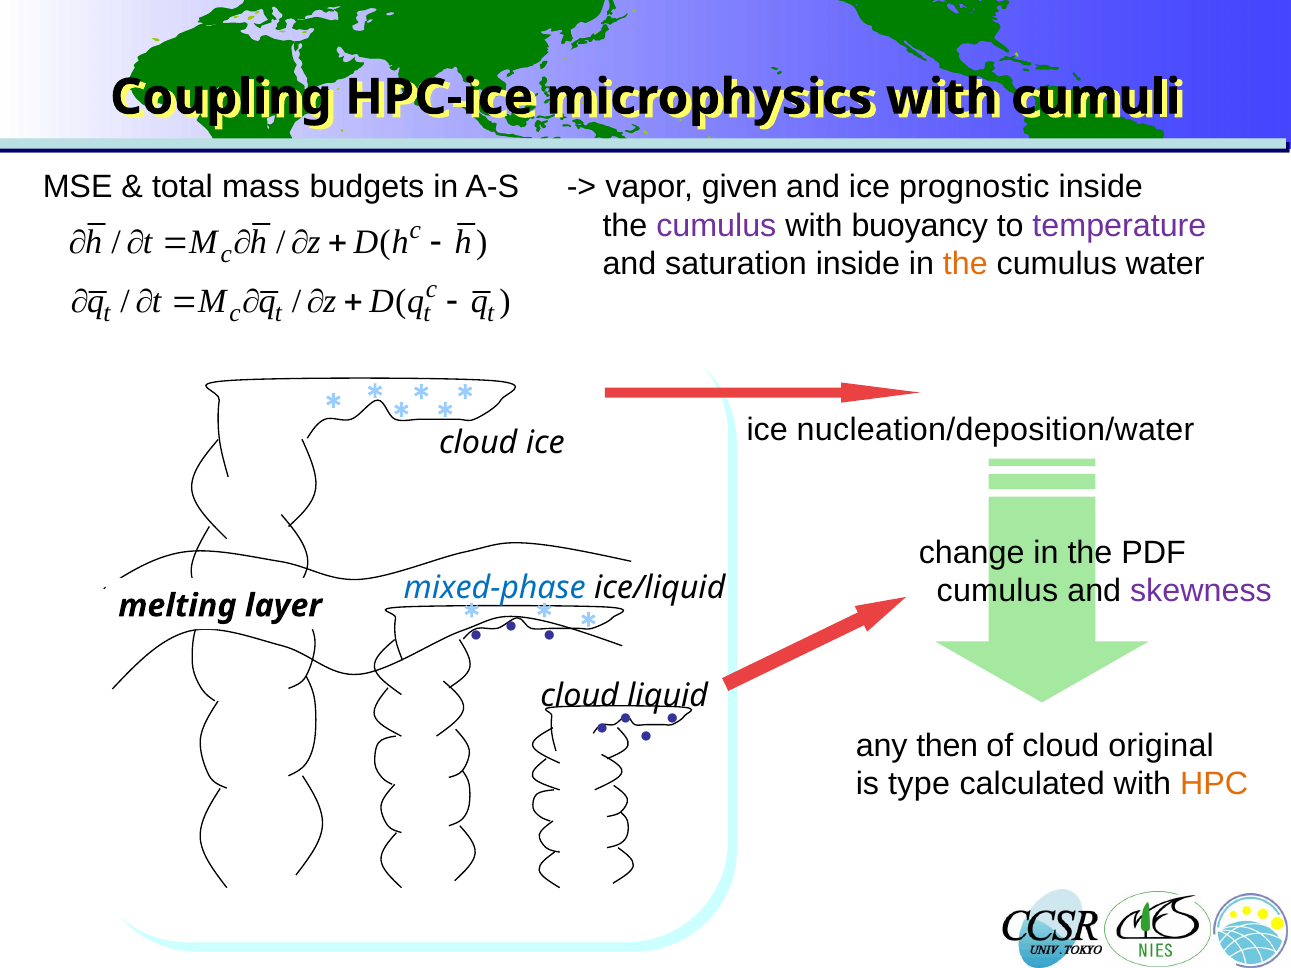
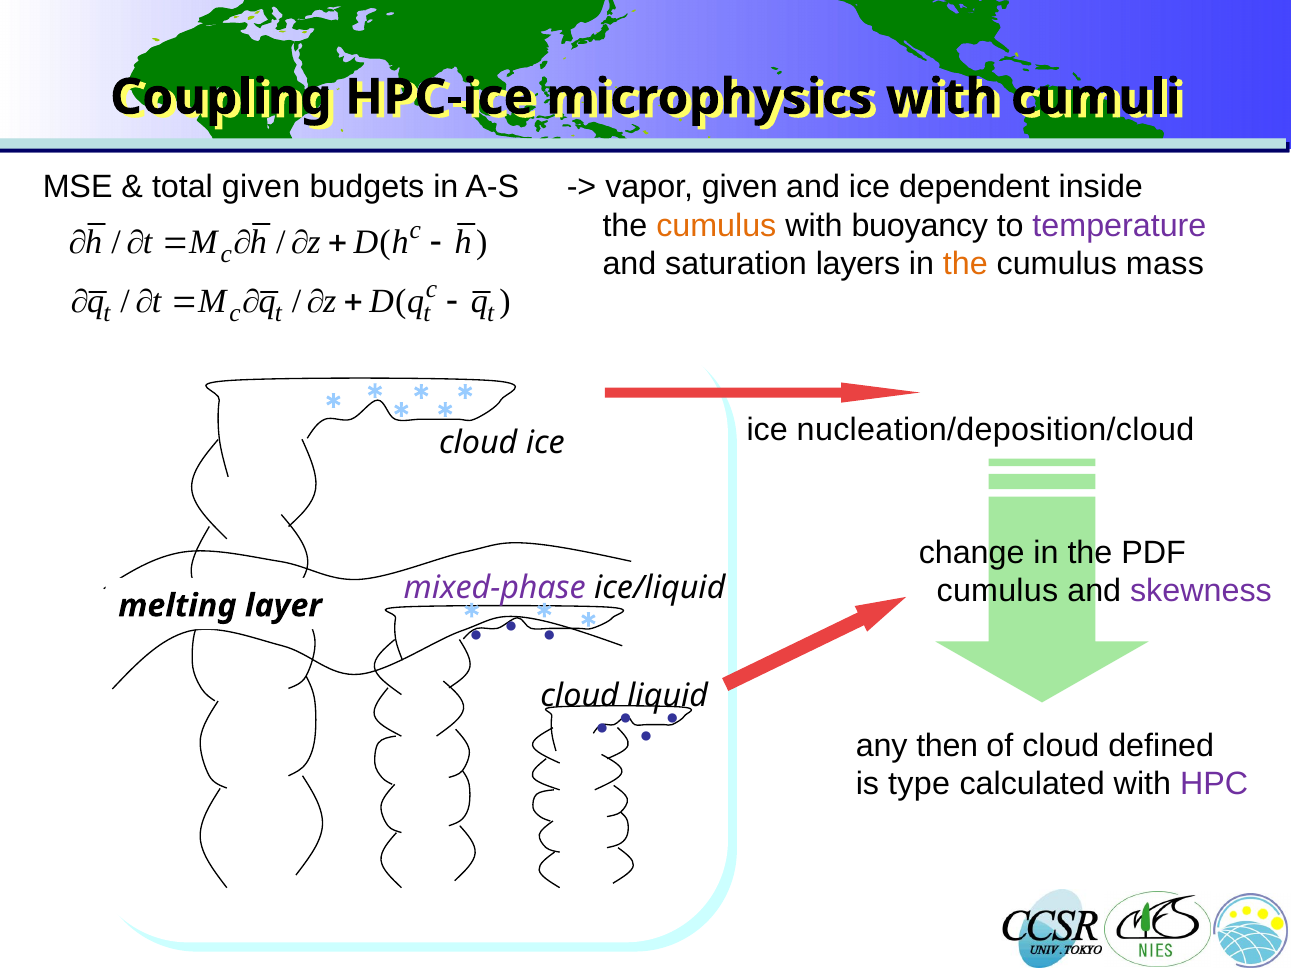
total mass: mass -> given
prognostic: prognostic -> dependent
cumulus at (716, 226) colour: purple -> orange
saturation inside: inside -> layers
water: water -> mass
nucleation/deposition/water: nucleation/deposition/water -> nucleation/deposition/cloud
mixed-phase colour: blue -> purple
original: original -> defined
HPC colour: orange -> purple
